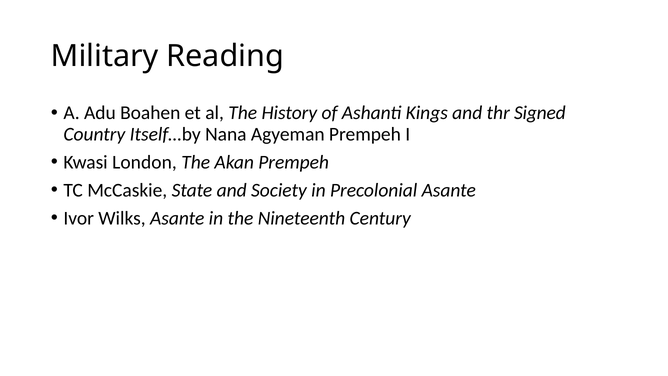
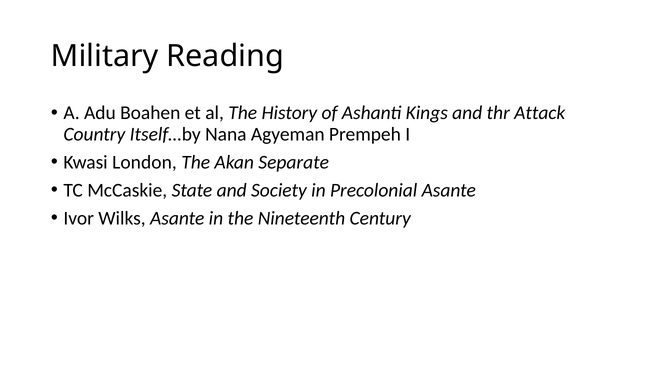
Signed: Signed -> Attack
Akan Prempeh: Prempeh -> Separate
